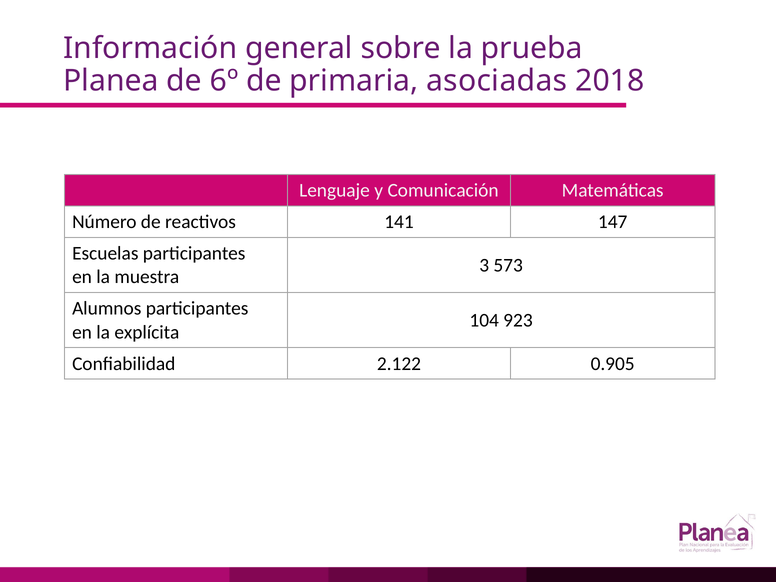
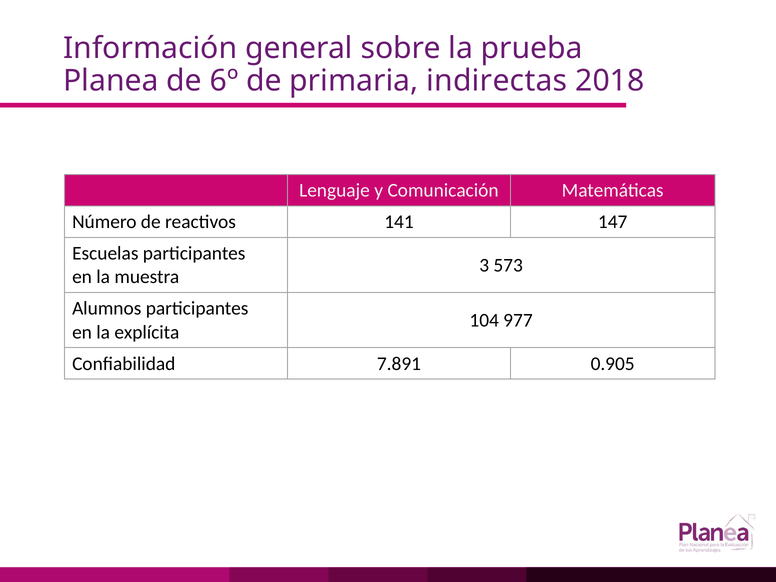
asociadas: asociadas -> indirectas
923: 923 -> 977
2.122: 2.122 -> 7.891
